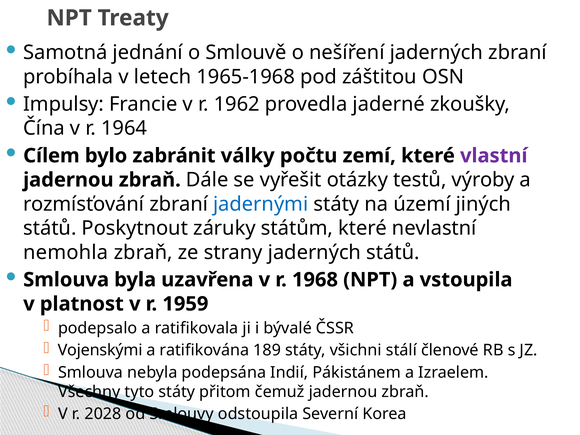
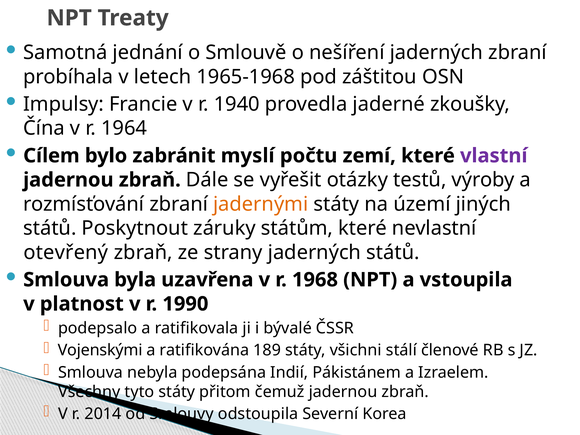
1962: 1962 -> 1940
války: války -> myslí
jadernými colour: blue -> orange
nemohla: nemohla -> otevřený
1959: 1959 -> 1990
2028: 2028 -> 2014
